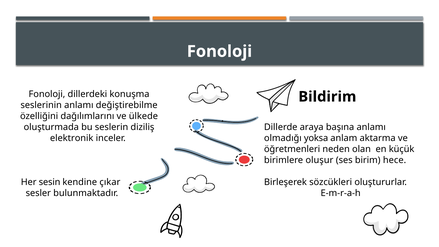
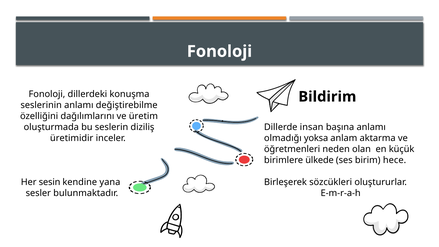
ülkede: ülkede -> üretim
araya: araya -> insan
elektronik: elektronik -> üretimidir
oluşur: oluşur -> ülkede
çıkar: çıkar -> yana
